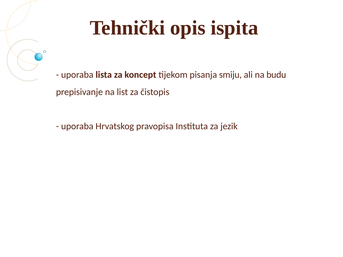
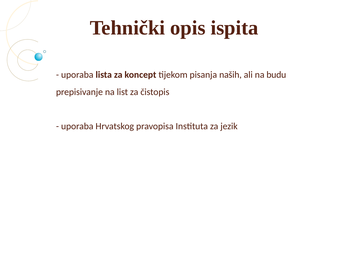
smiju: smiju -> naših
